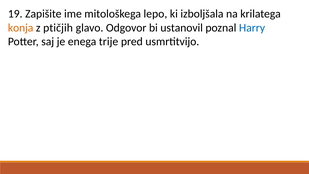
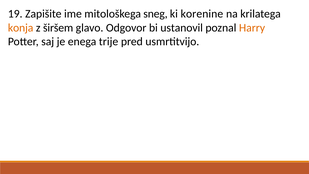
lepo: lepo -> sneg
izboljšala: izboljšala -> korenine
ptičjih: ptičjih -> širšem
Harry colour: blue -> orange
